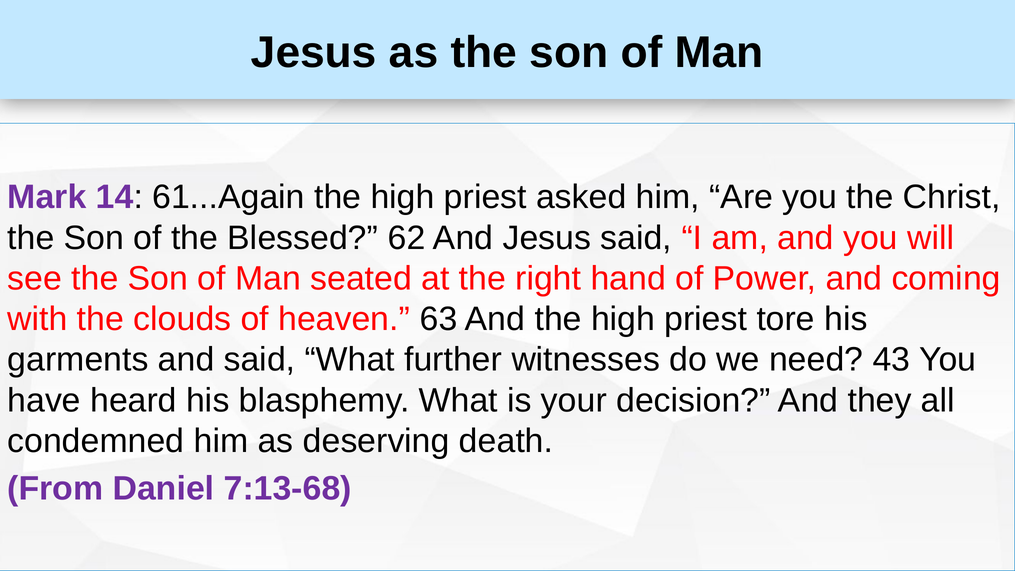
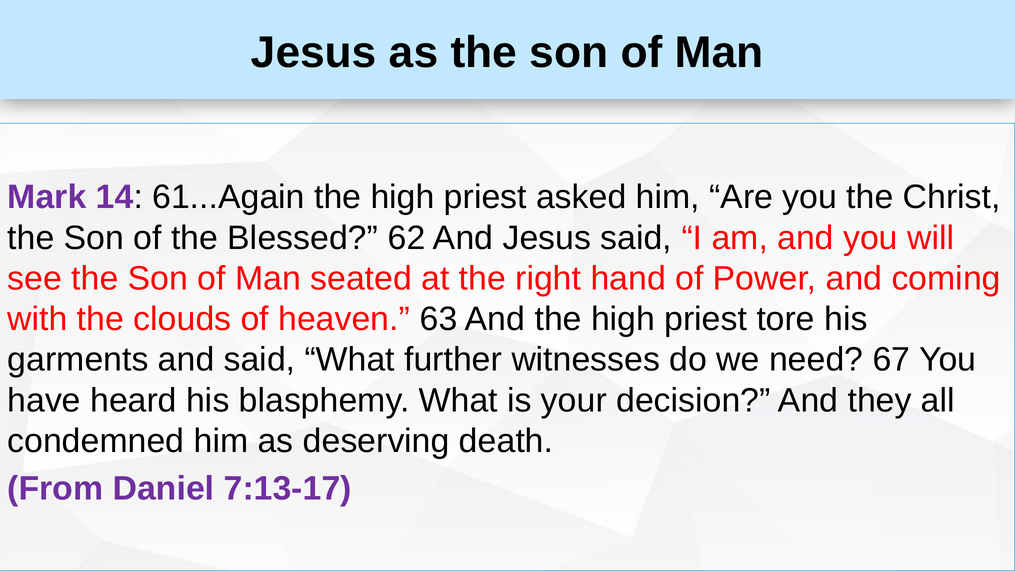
43: 43 -> 67
7:13-68: 7:13-68 -> 7:13-17
